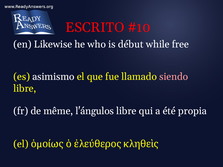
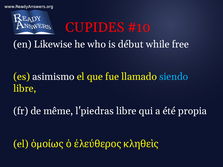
ESCRITO: ESCRITO -> CUPIDES
siendo colour: pink -> light blue
l'ángulos: l'ángulos -> l'piedras
